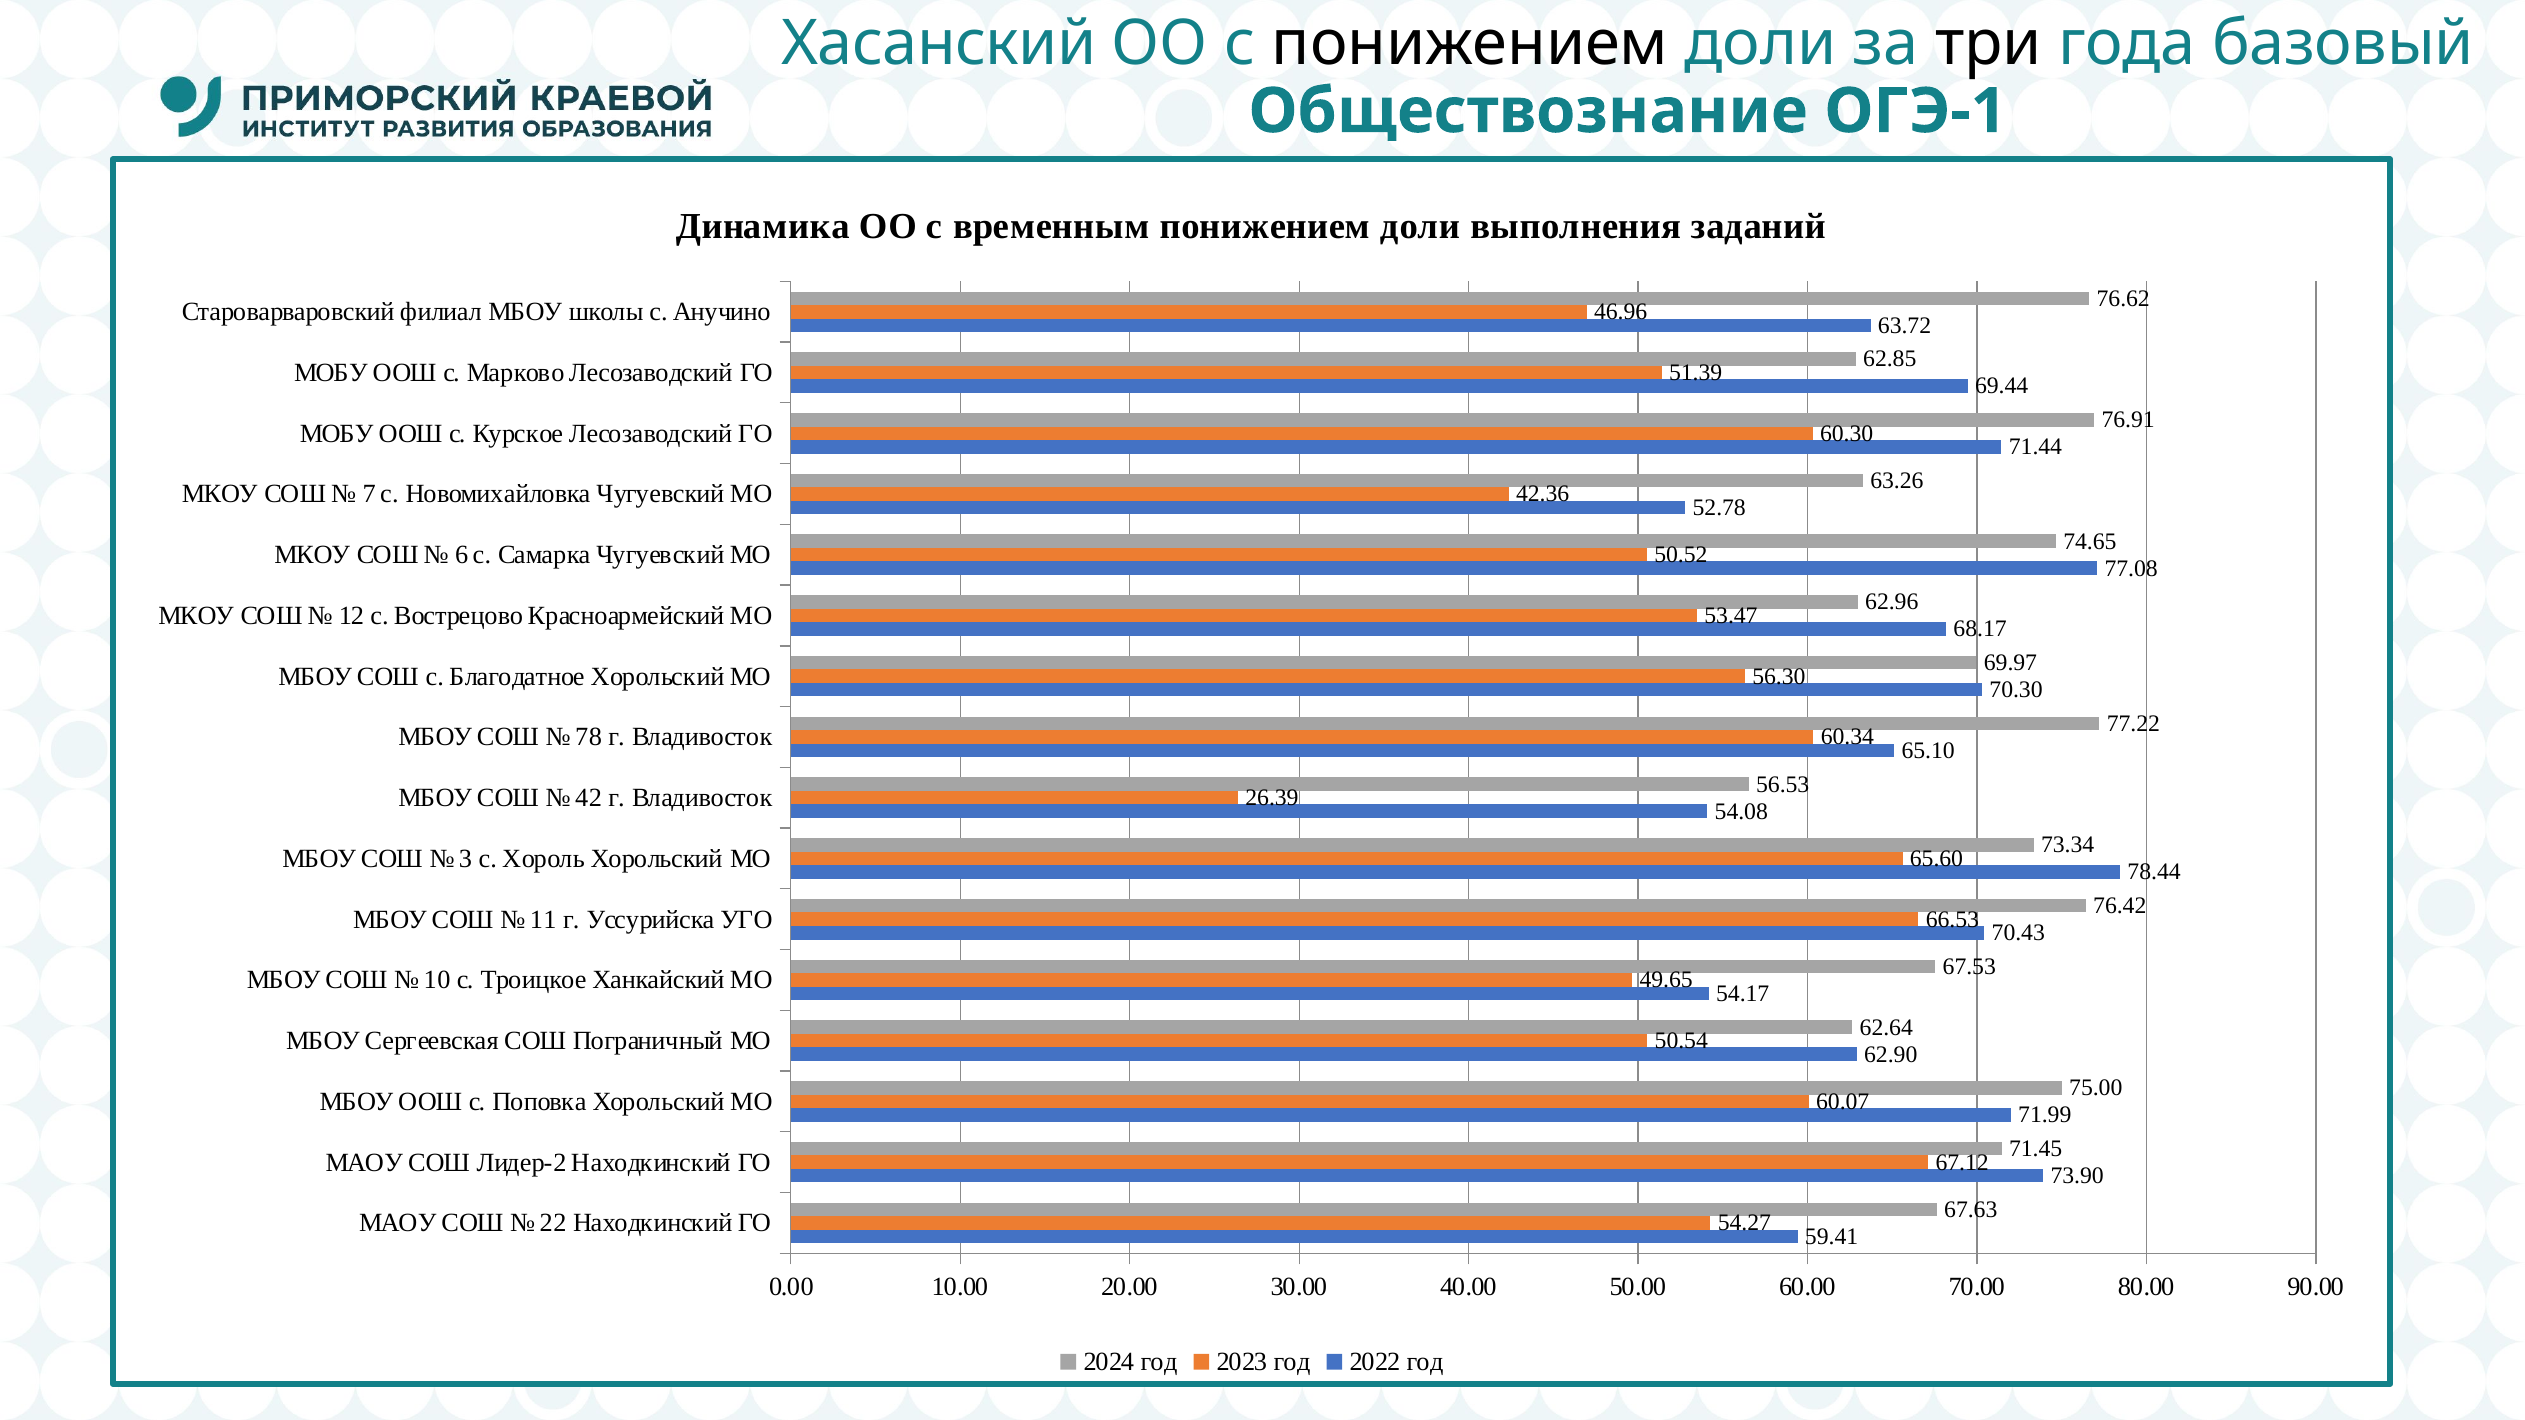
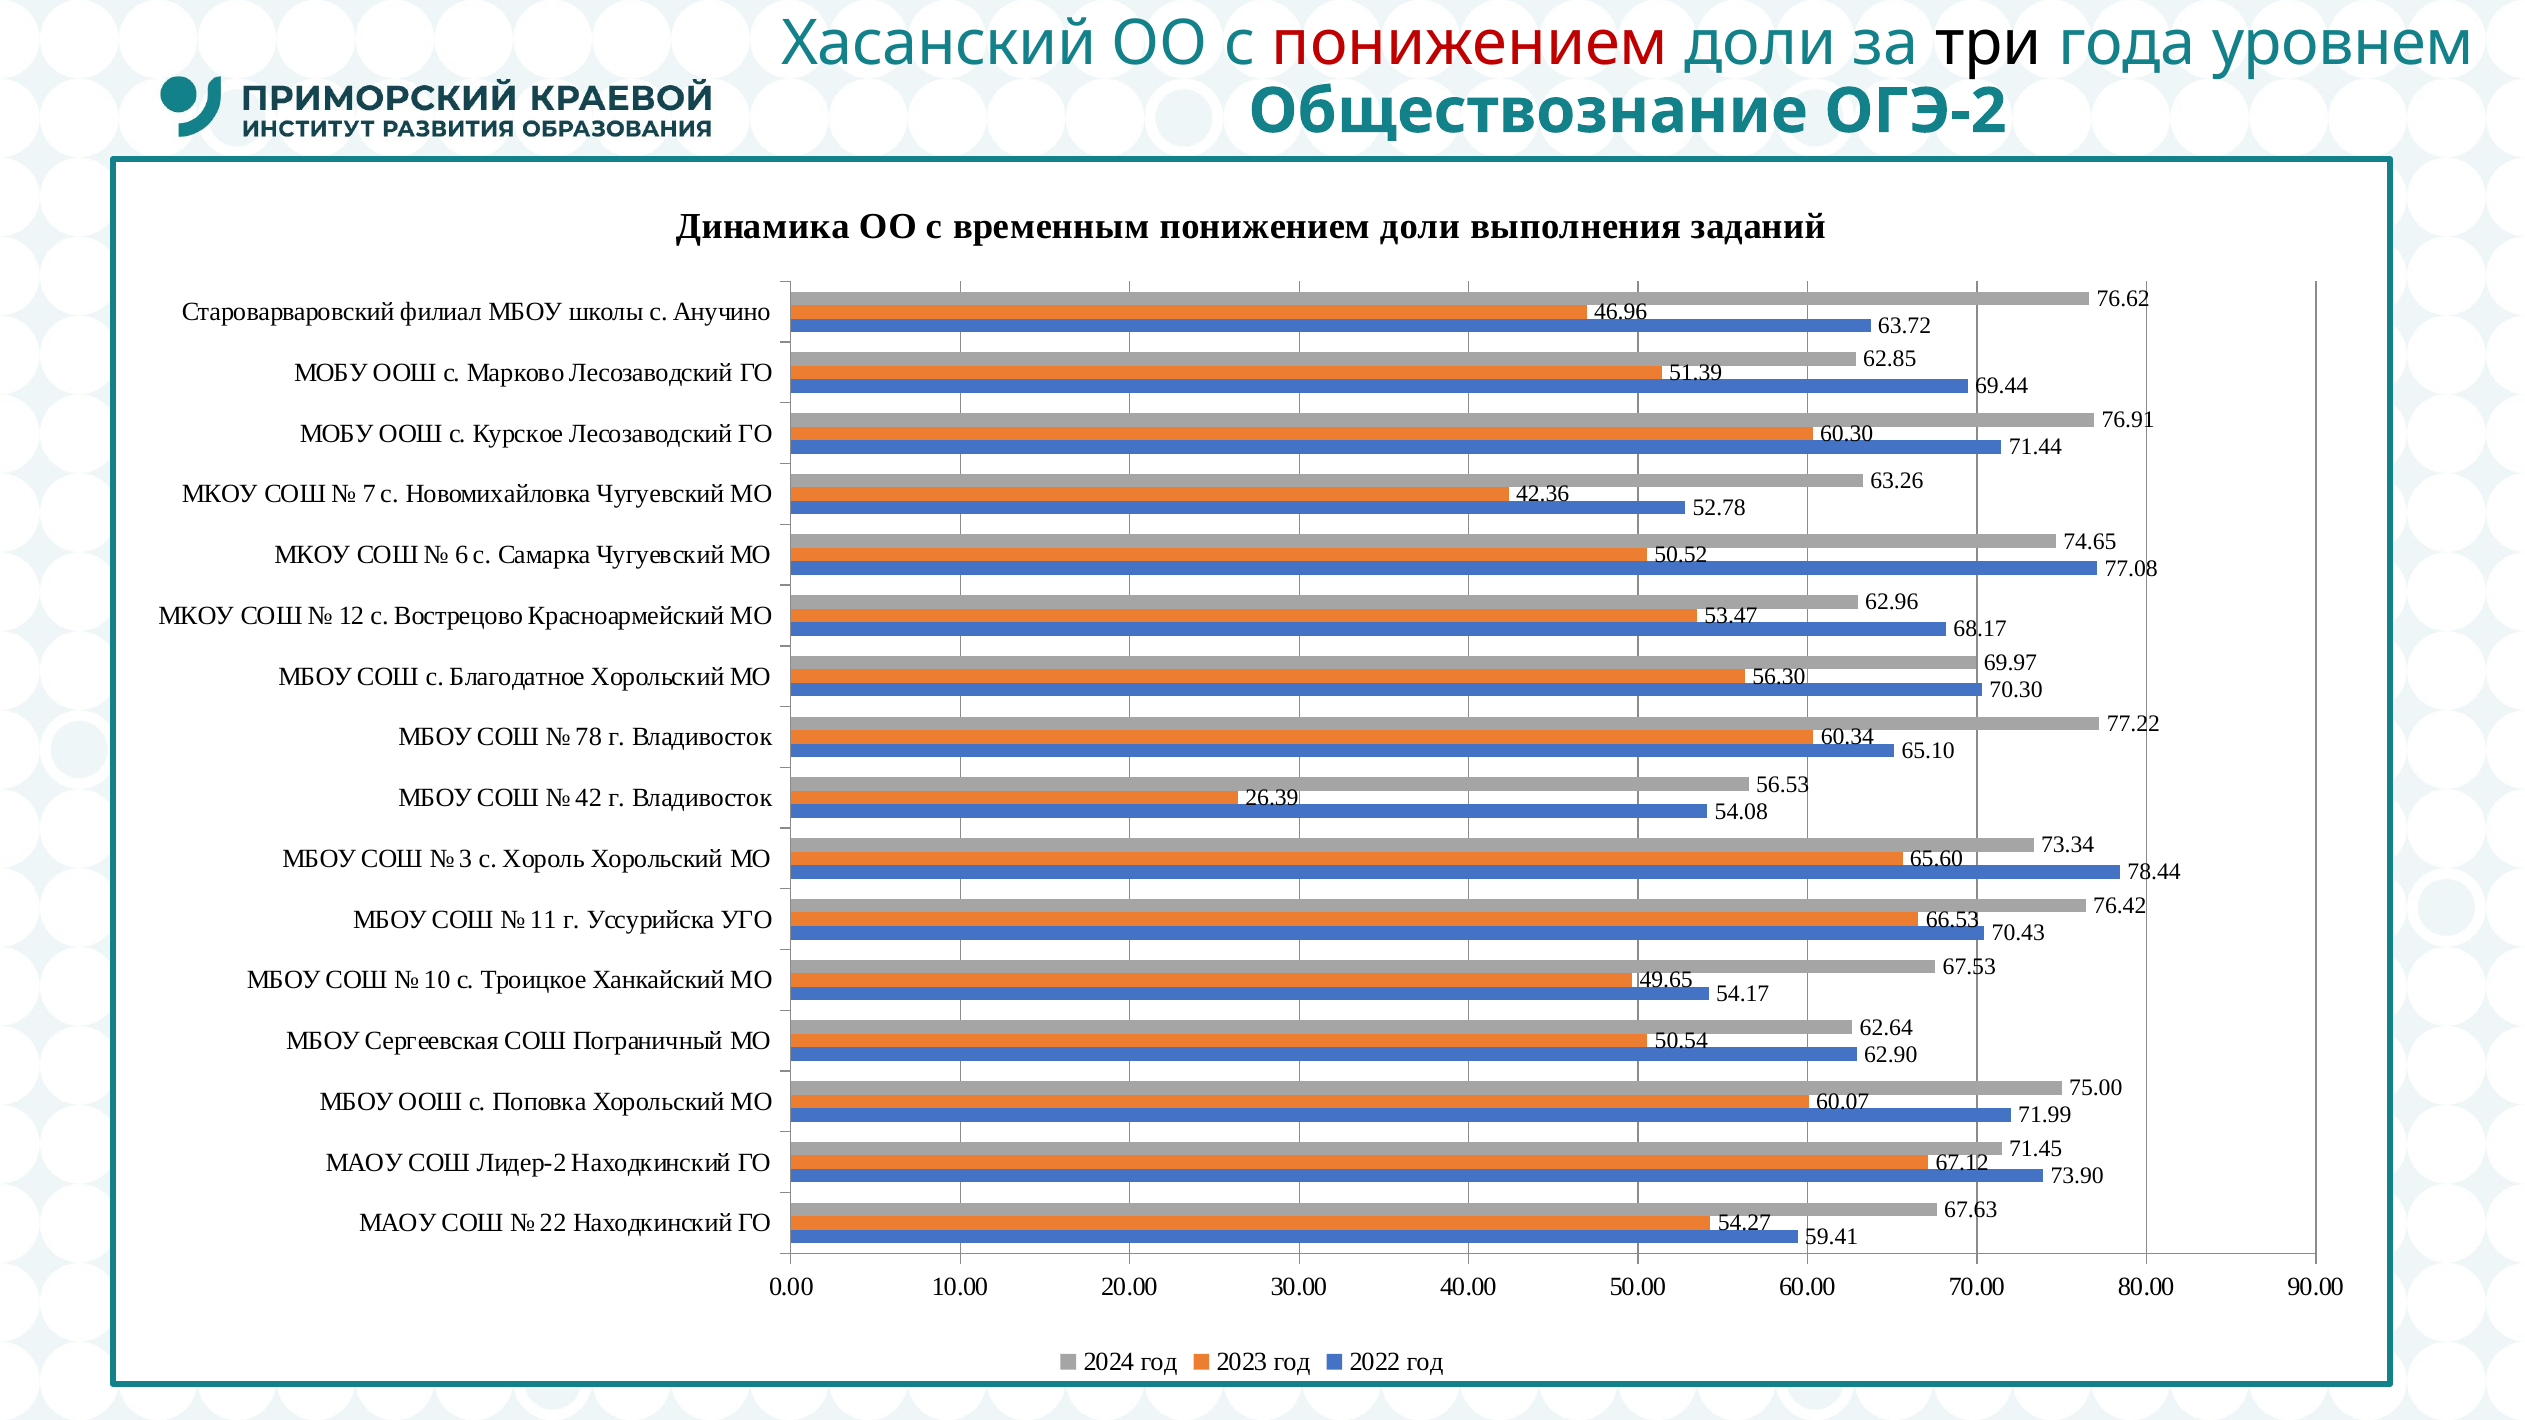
понижением at (1470, 43) colour: black -> red
базовый: базовый -> уровнем
ОГЭ-1: ОГЭ-1 -> ОГЭ-2
